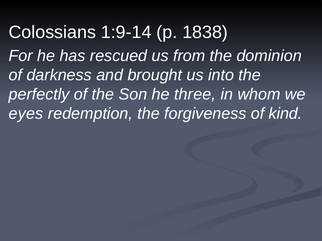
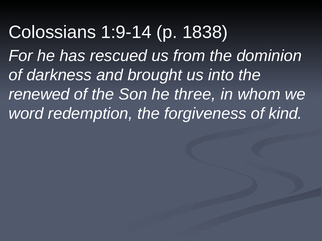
perfectly: perfectly -> renewed
eyes: eyes -> word
